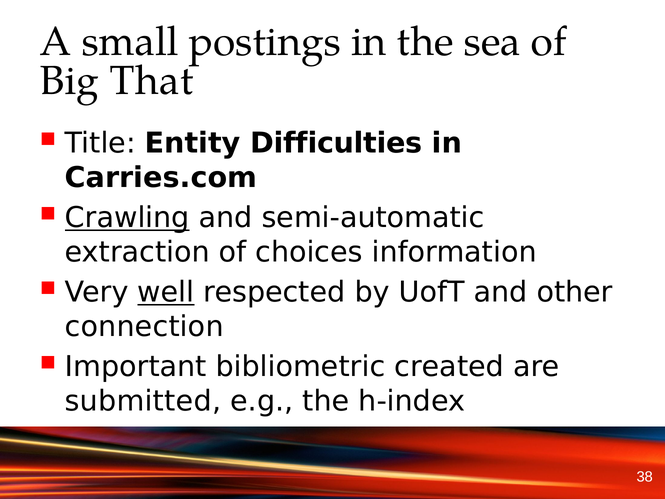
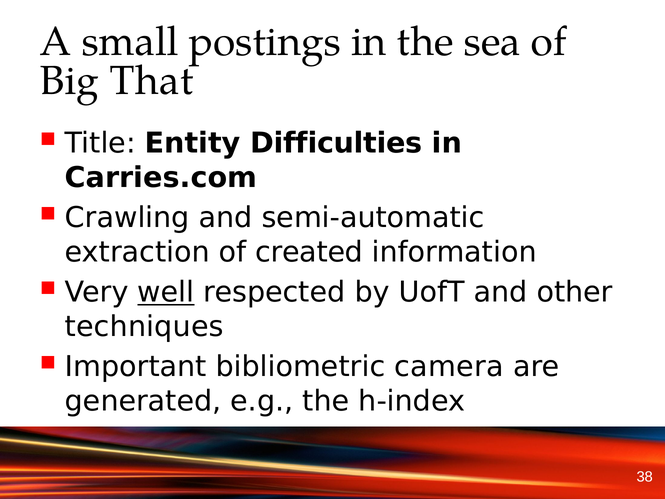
Crawling underline: present -> none
choices: choices -> created
connection: connection -> techniques
created: created -> camera
submitted: submitted -> generated
